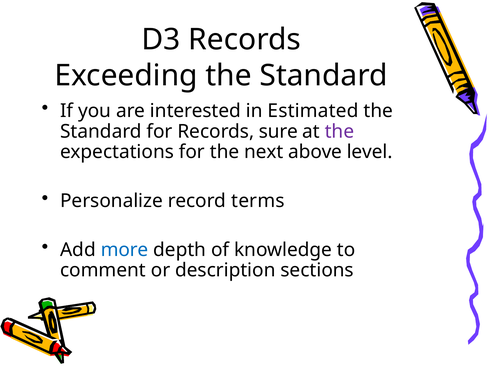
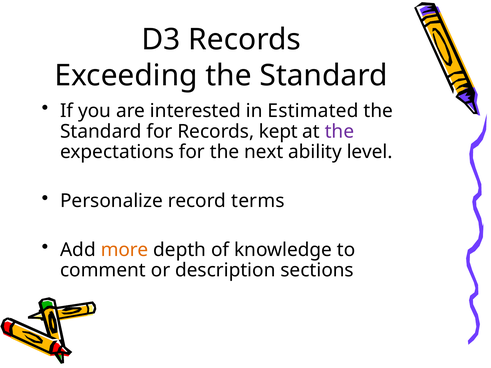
sure: sure -> kept
above: above -> ability
more colour: blue -> orange
